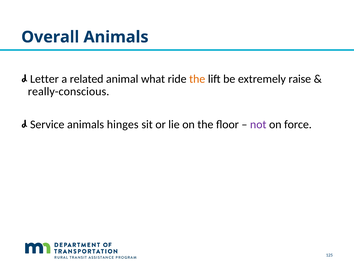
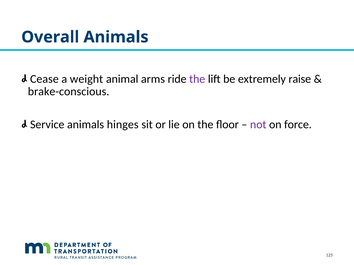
Letter: Letter -> Cease
related: related -> weight
what: what -> arms
the at (197, 79) colour: orange -> purple
really-conscious: really-conscious -> brake-conscious
